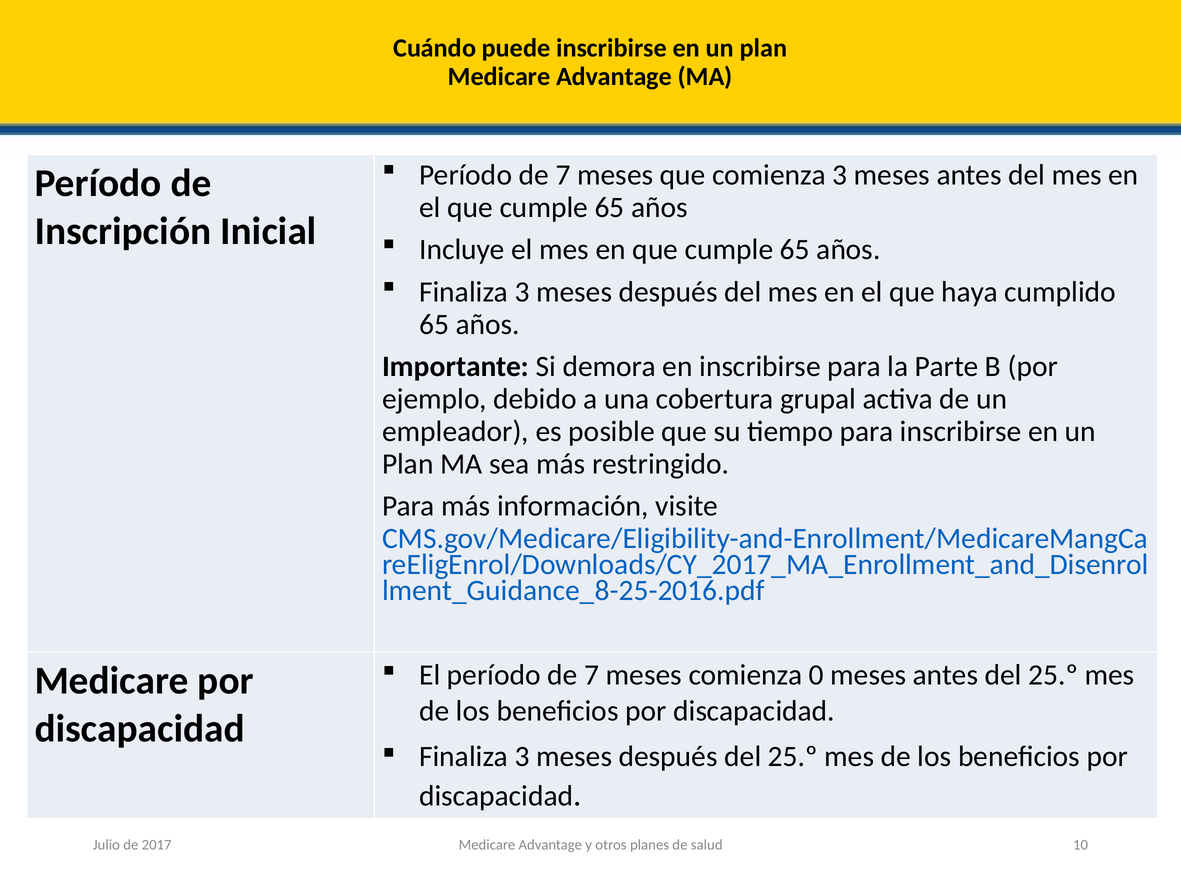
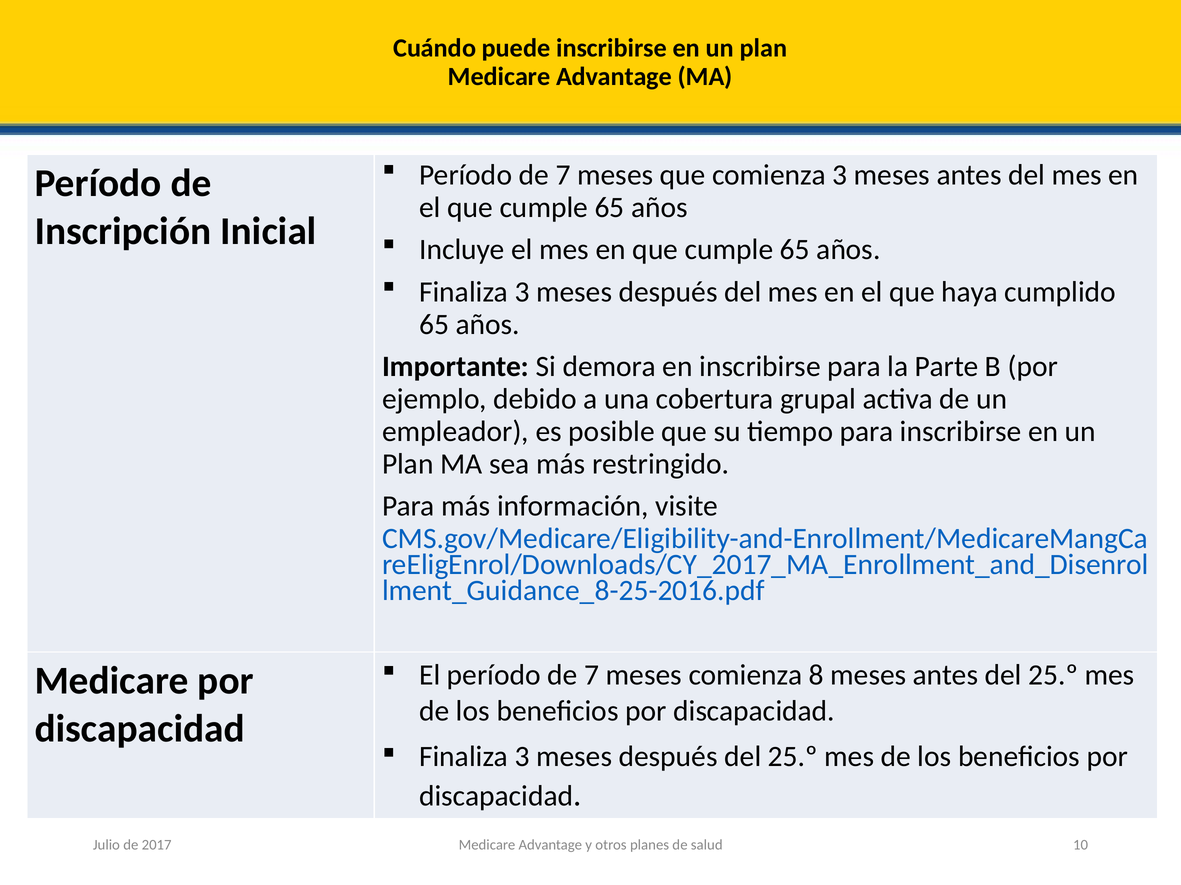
0: 0 -> 8
